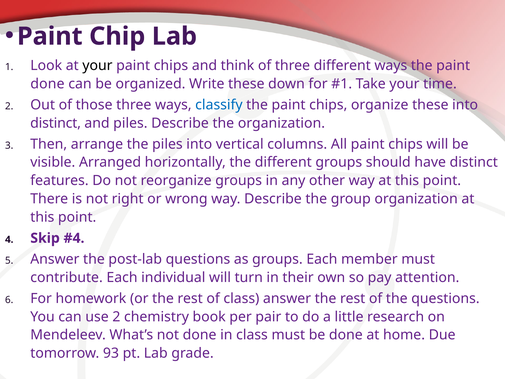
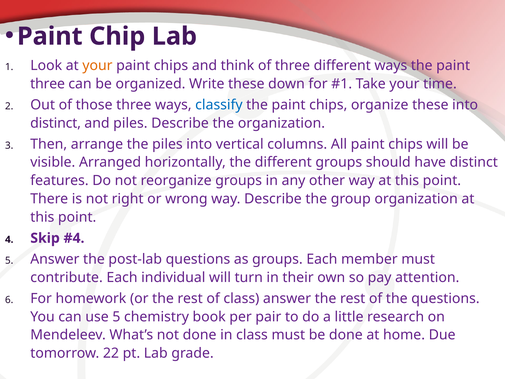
your at (97, 65) colour: black -> orange
done at (47, 84): done -> three
use 2: 2 -> 5
93: 93 -> 22
